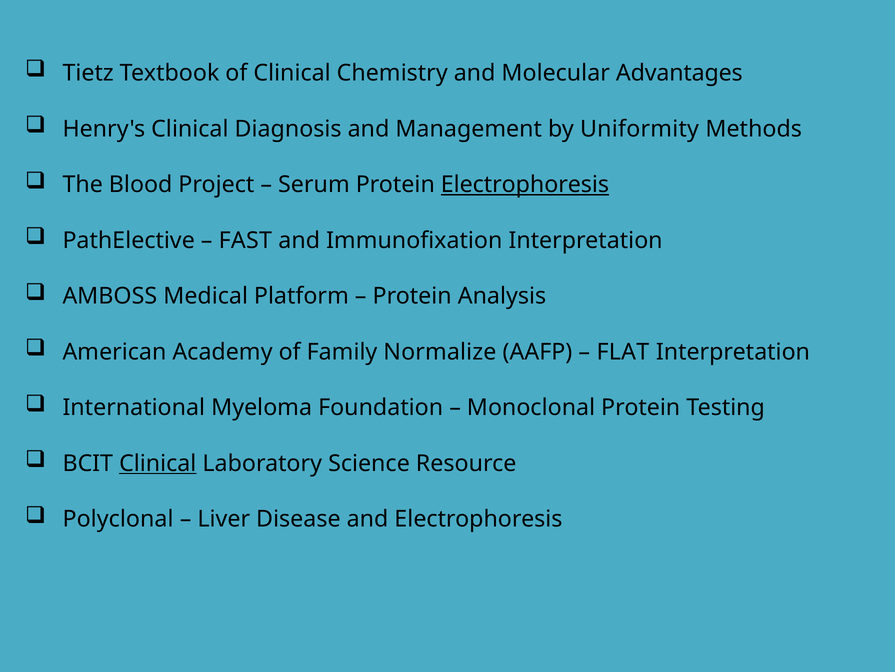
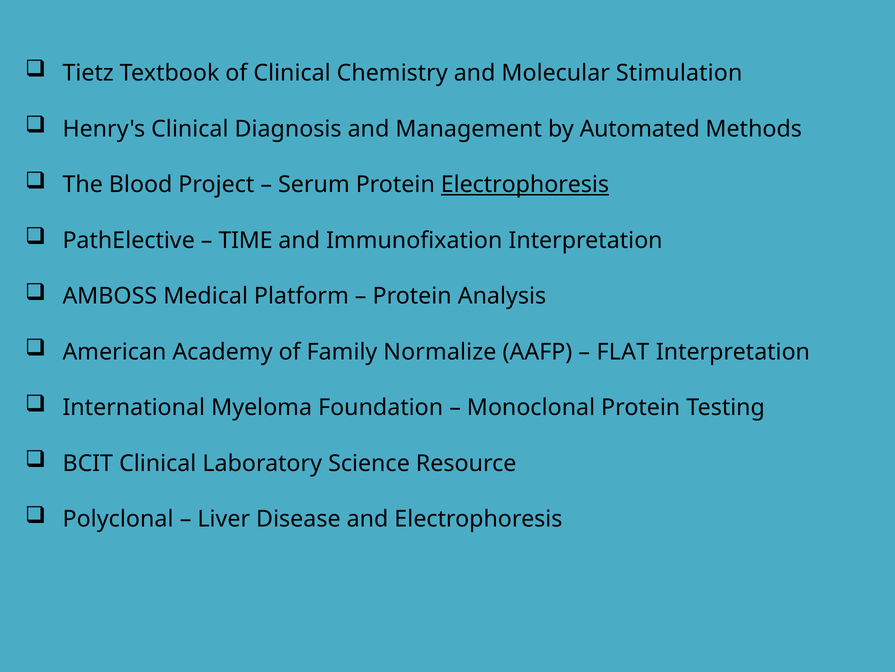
Advantages: Advantages -> Stimulation
Uniformity: Uniformity -> Automated
FAST: FAST -> TIME
Clinical at (158, 463) underline: present -> none
